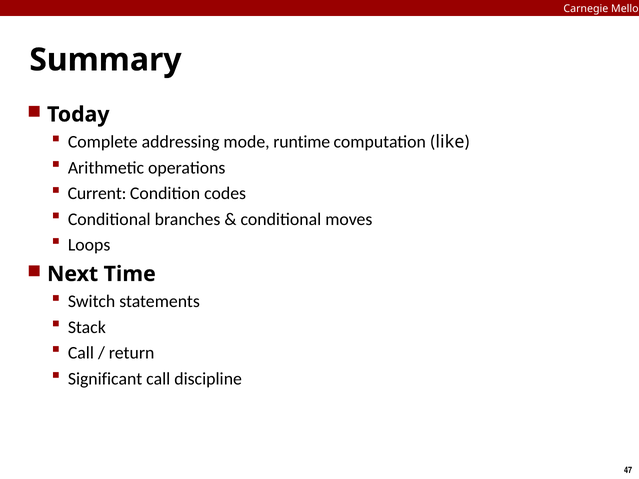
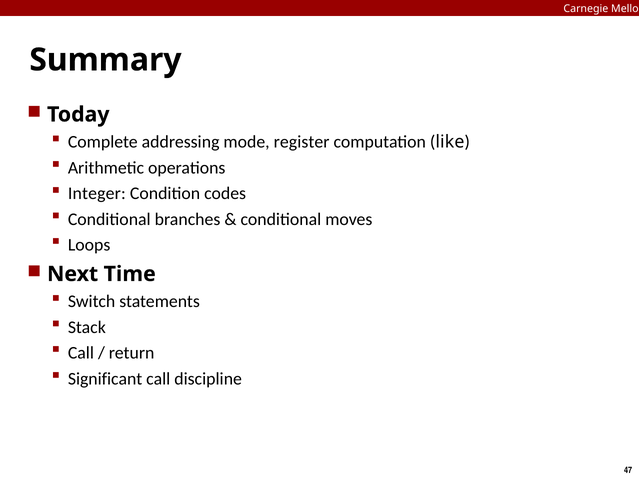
runtime: runtime -> register
Current: Current -> Integer
